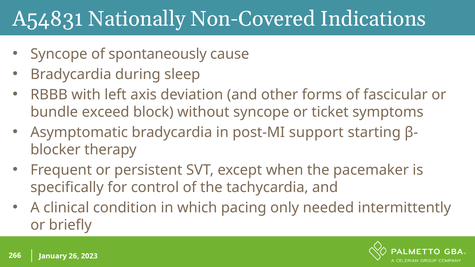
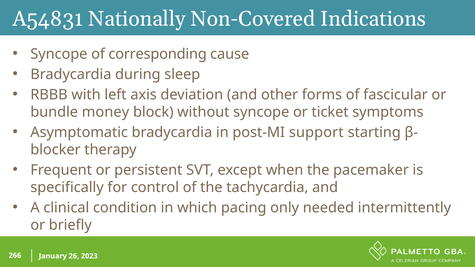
spontaneously: spontaneously -> corresponding
exceed: exceed -> money
